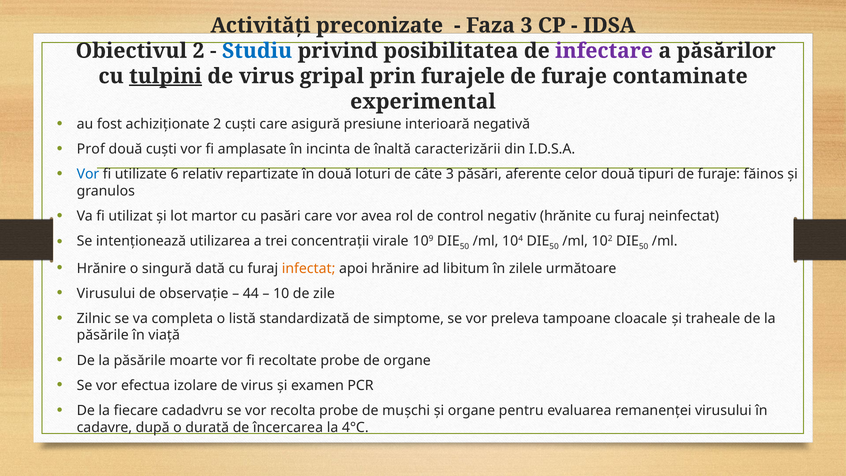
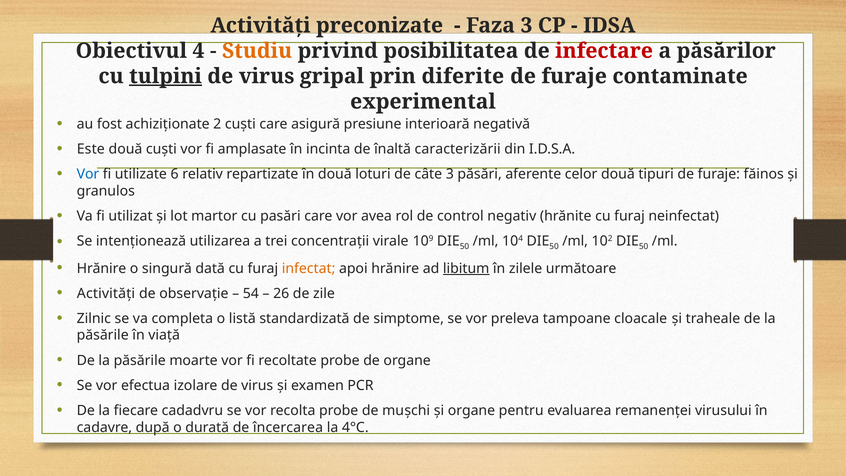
Obiectivul 2: 2 -> 4
Studiu colour: blue -> orange
infectare colour: purple -> red
furajele: furajele -> diferite
Prof: Prof -> Este
libitum underline: none -> present
Virusului at (106, 293): Virusului -> Activități
44: 44 -> 54
10: 10 -> 26
